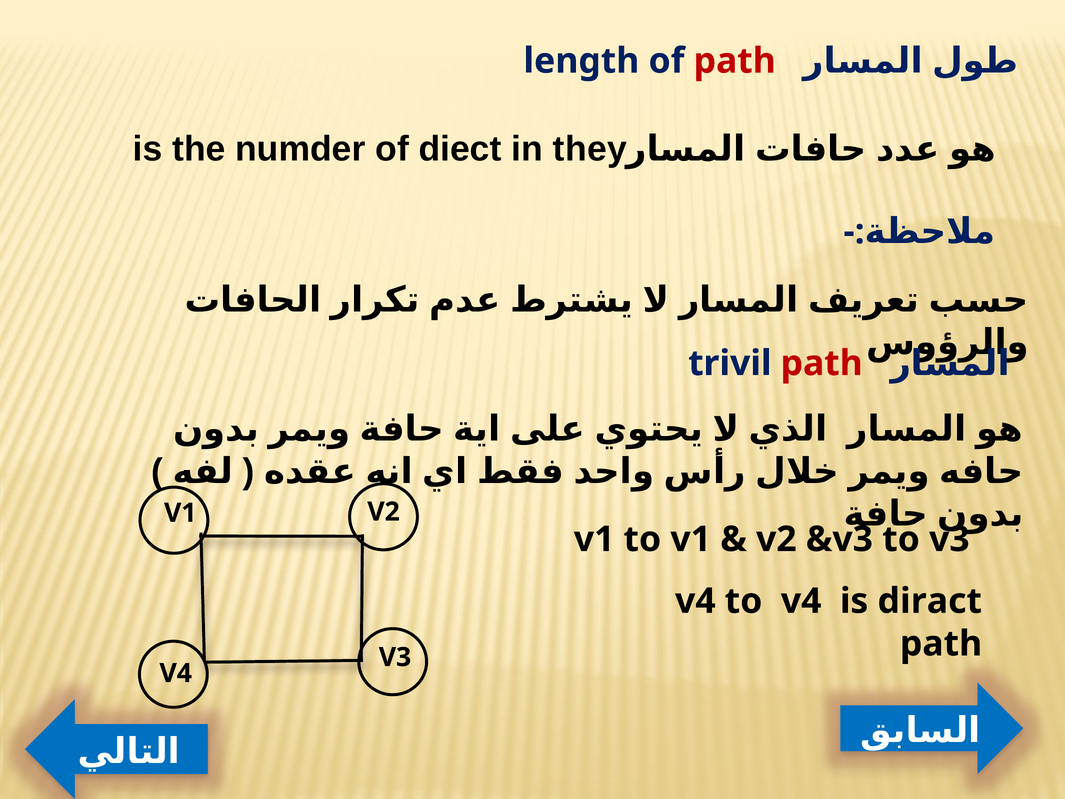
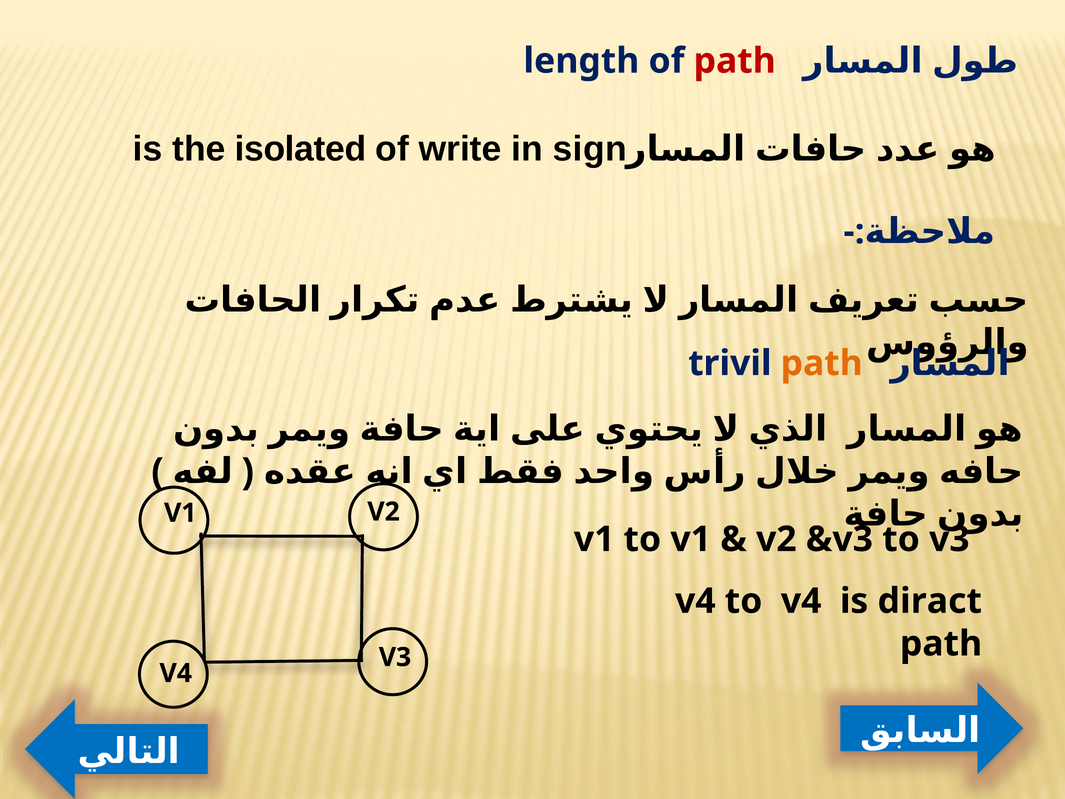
numder: numder -> isolated
diect: diect -> write
they: they -> sign
path at (822, 363) colour: red -> orange
